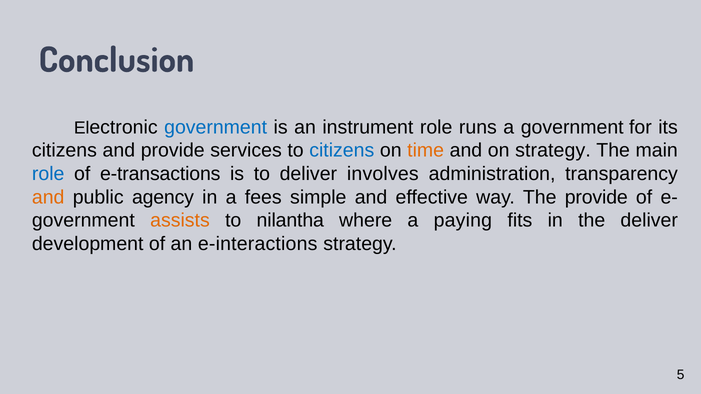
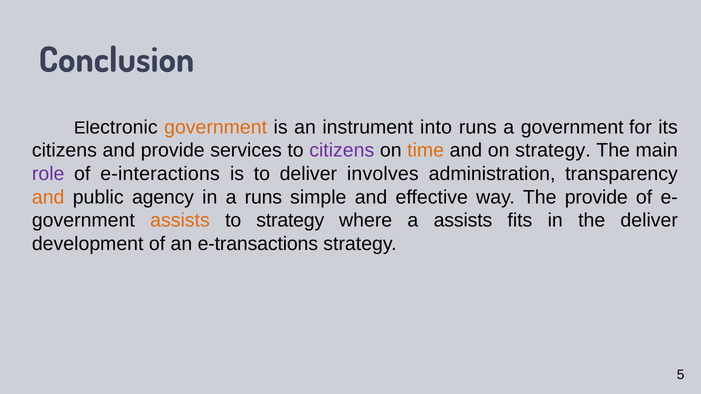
government at (216, 127) colour: blue -> orange
instrument role: role -> into
citizens at (342, 151) colour: blue -> purple
role at (48, 174) colour: blue -> purple
e-transactions: e-transactions -> e-interactions
a fees: fees -> runs
to nilantha: nilantha -> strategy
a paying: paying -> assists
e-interactions: e-interactions -> e-transactions
